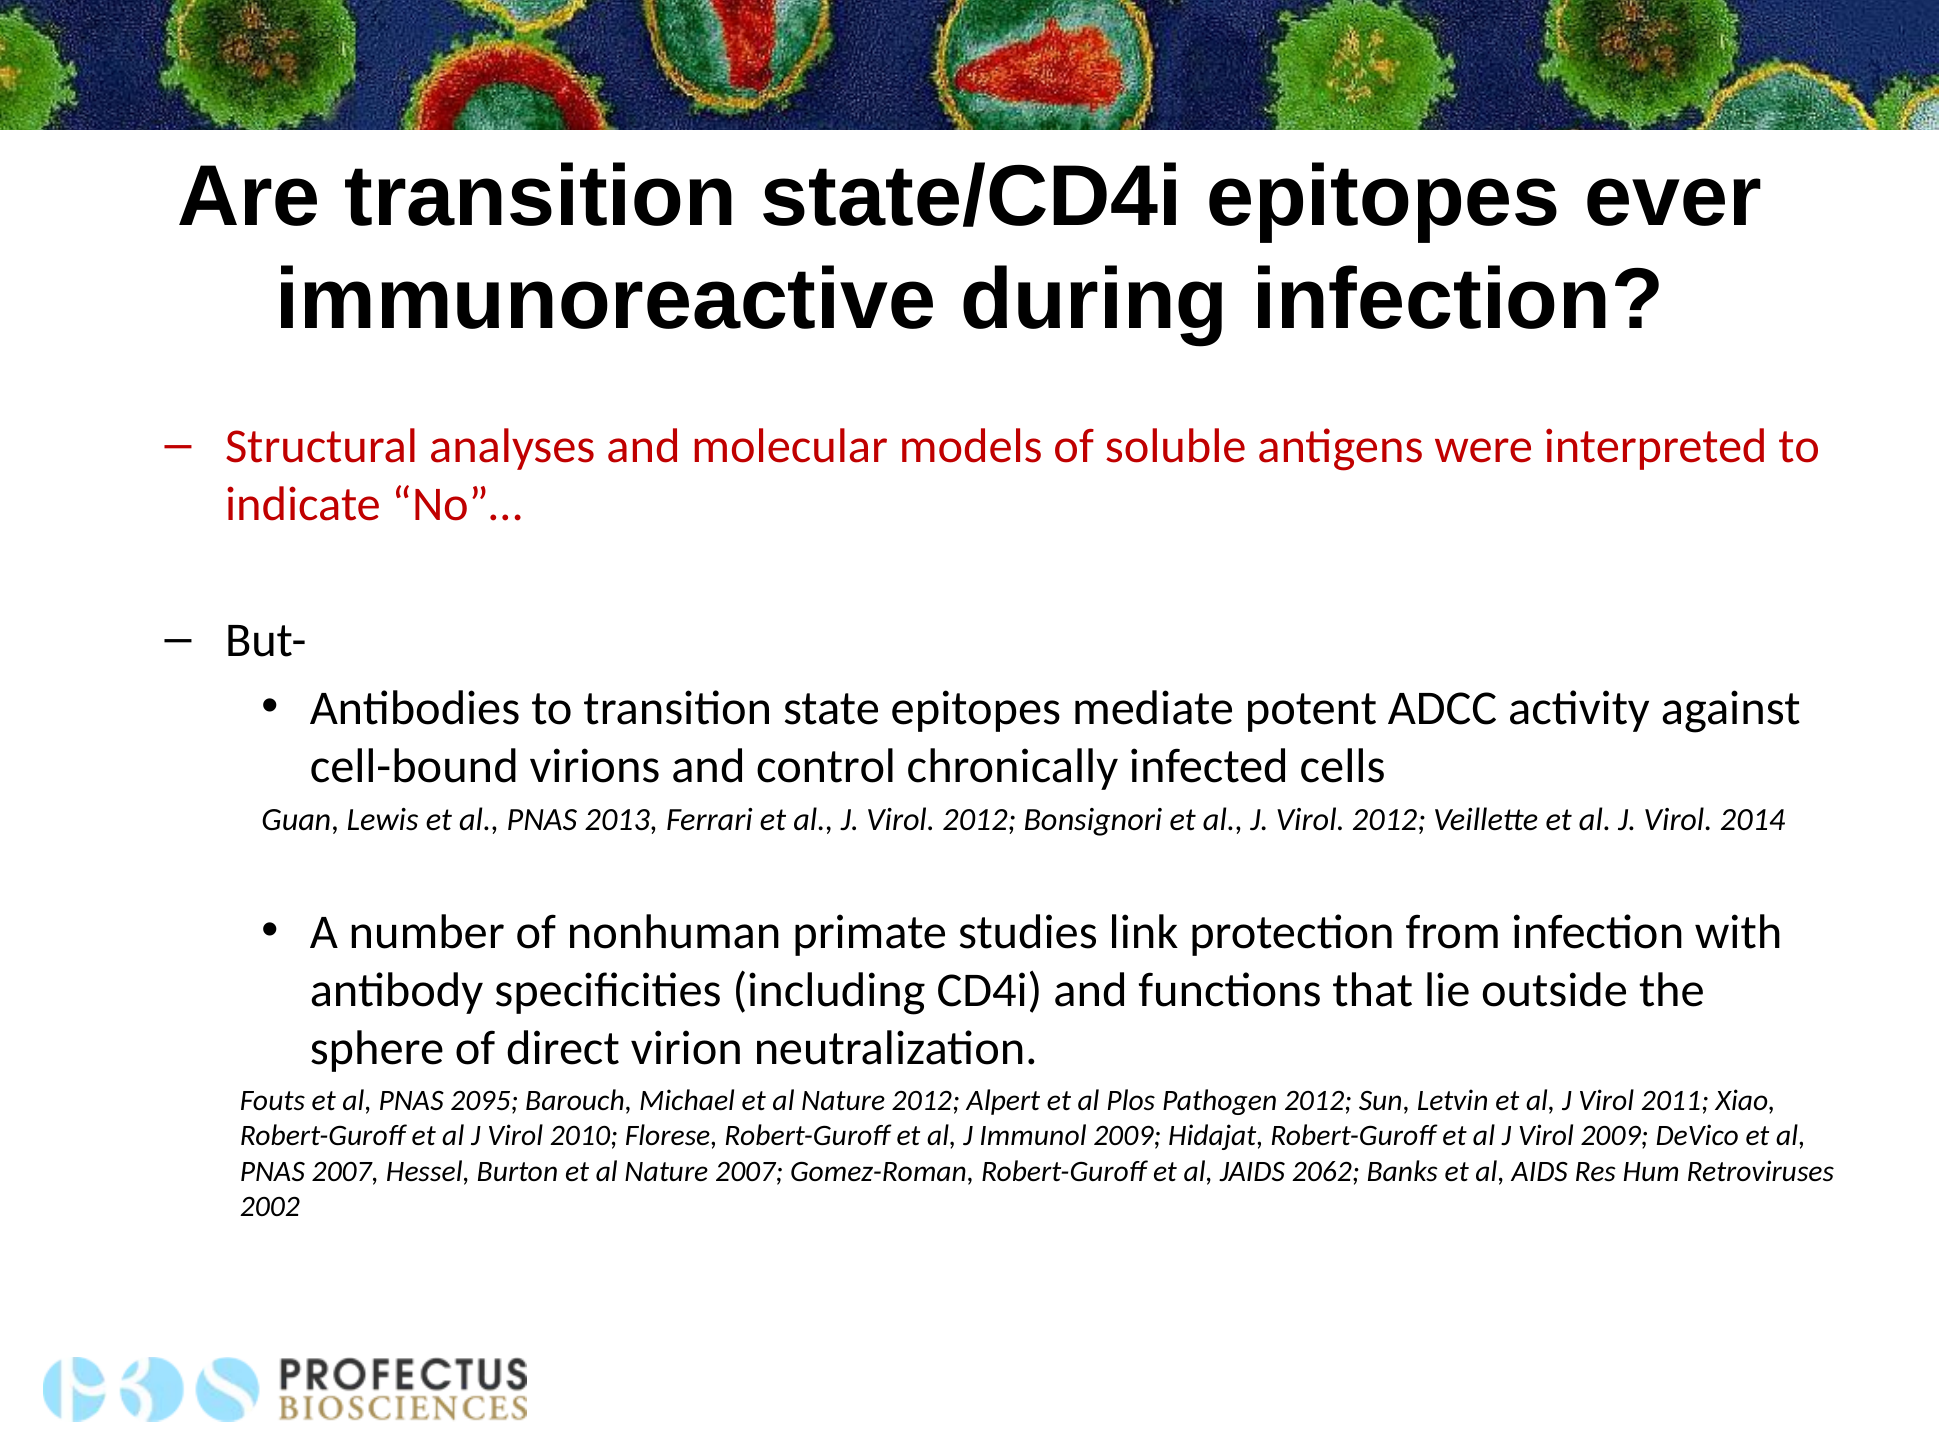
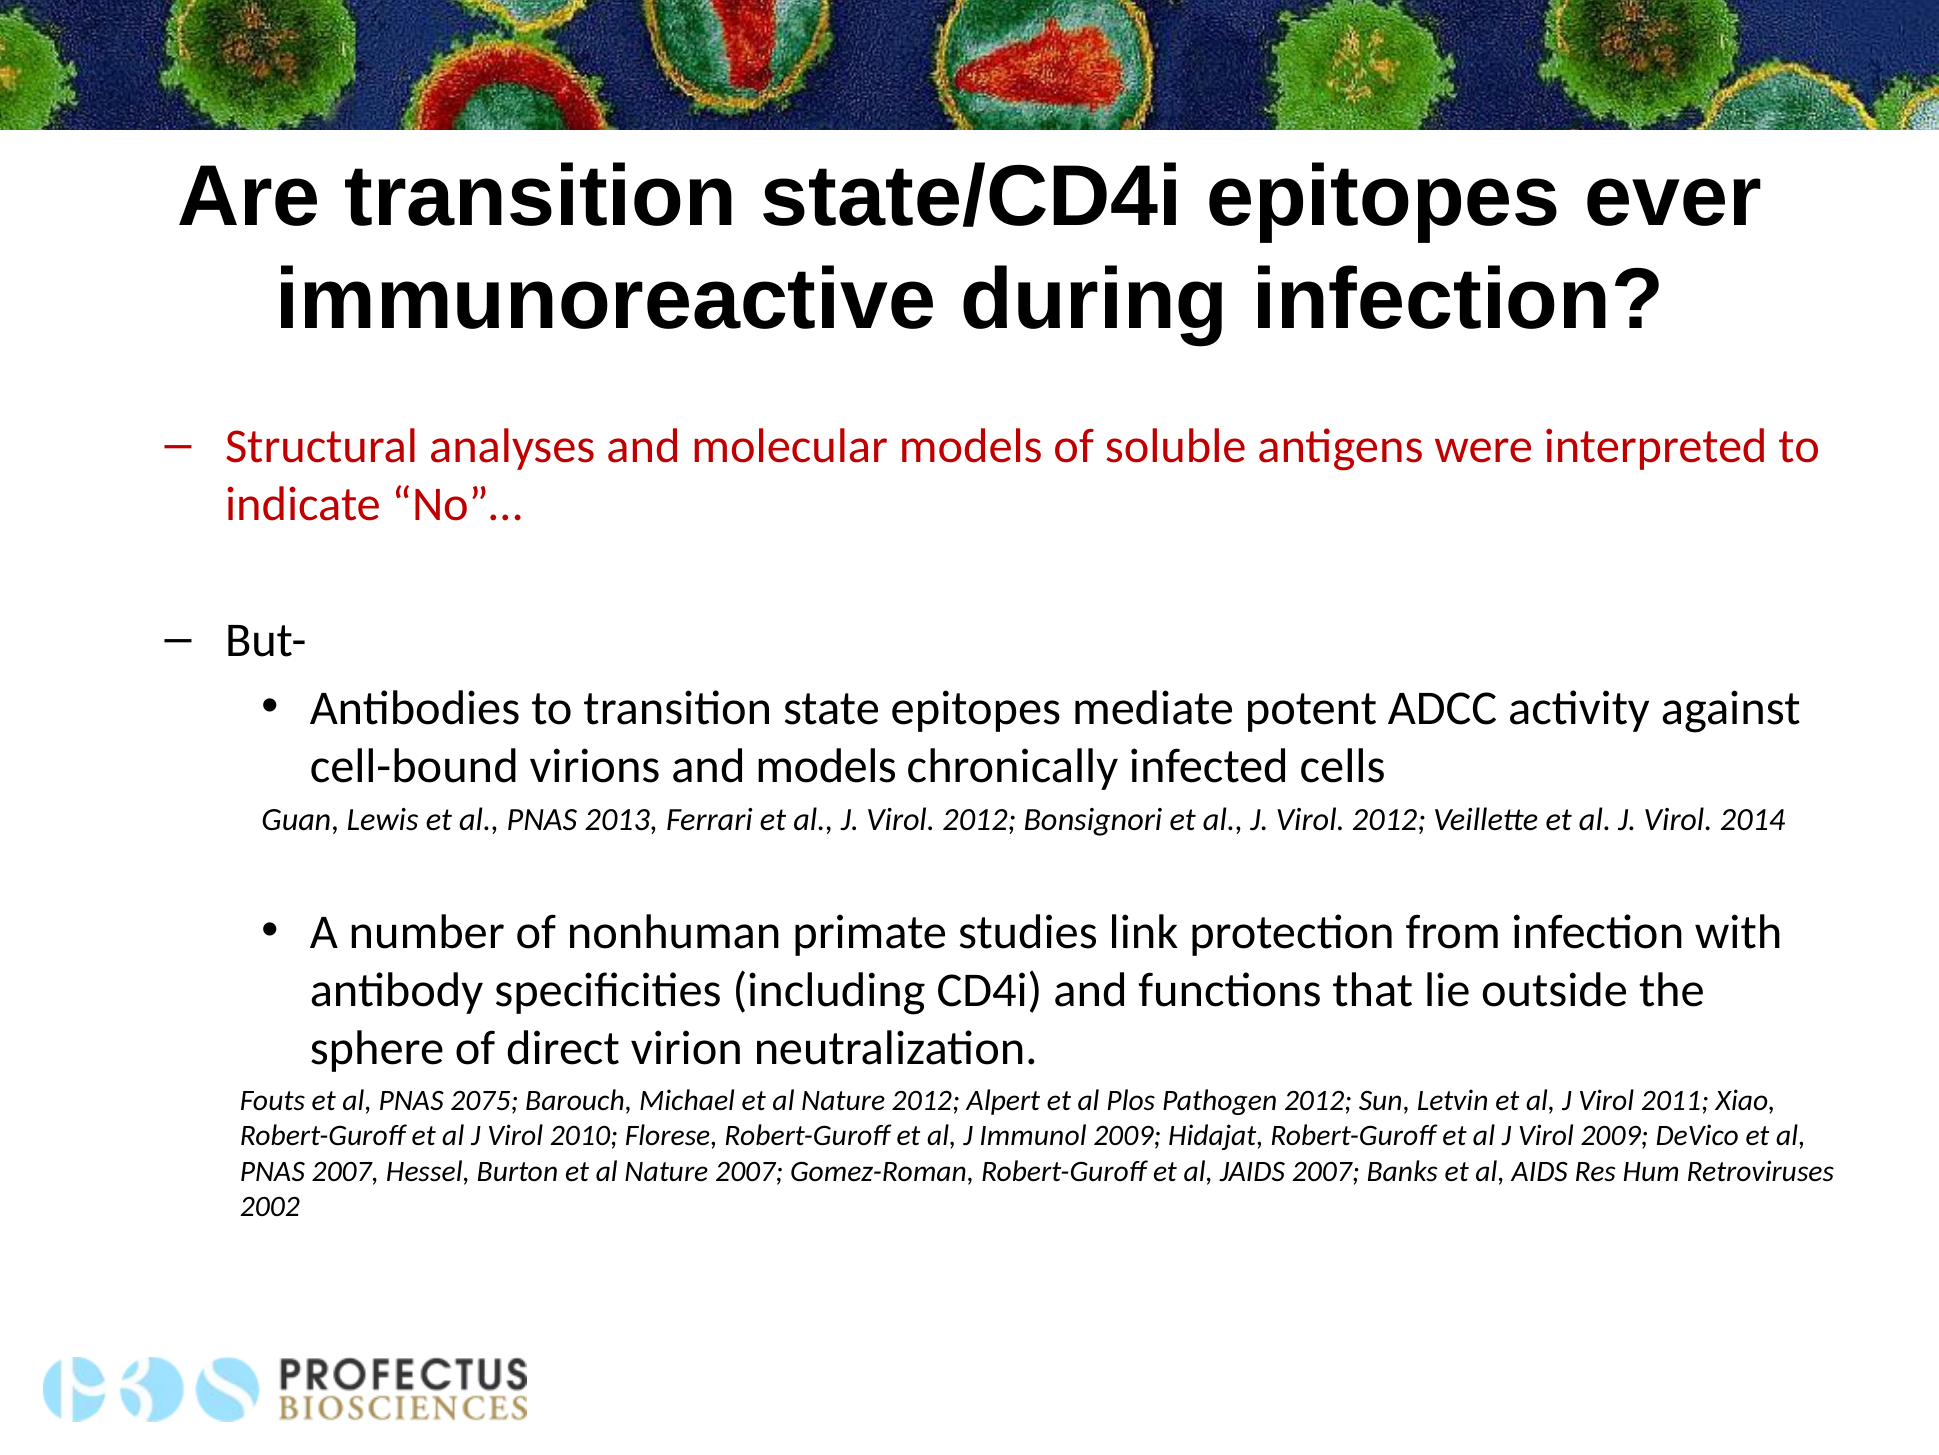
and control: control -> models
2095: 2095 -> 2075
JAIDS 2062: 2062 -> 2007
